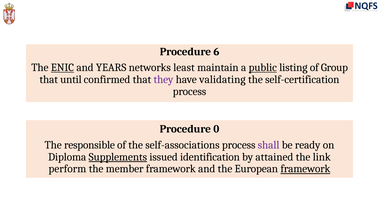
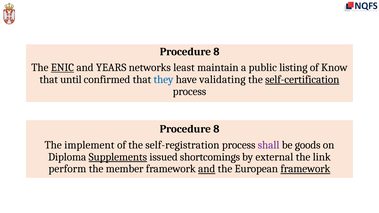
6 at (216, 52): 6 -> 8
public underline: present -> none
Group: Group -> Know
they colour: purple -> blue
self-certification underline: none -> present
0 at (216, 129): 0 -> 8
responsible: responsible -> implement
self-associations: self-associations -> self-registration
ready: ready -> goods
identification: identification -> shortcomings
attained: attained -> external
and at (207, 169) underline: none -> present
